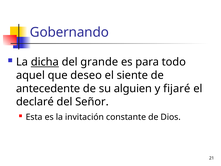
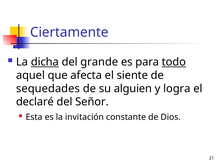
Gobernando: Gobernando -> Ciertamente
todo underline: none -> present
deseo: deseo -> afecta
antecedente: antecedente -> sequedades
fijaré: fijaré -> logra
